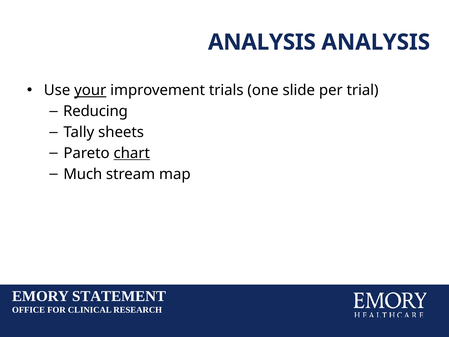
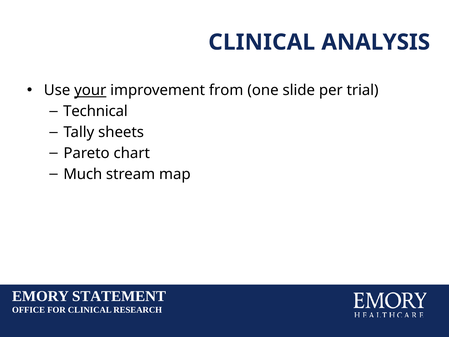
ANALYSIS at (262, 42): ANALYSIS -> CLINICAL
trials: trials -> from
Reducing: Reducing -> Technical
chart underline: present -> none
